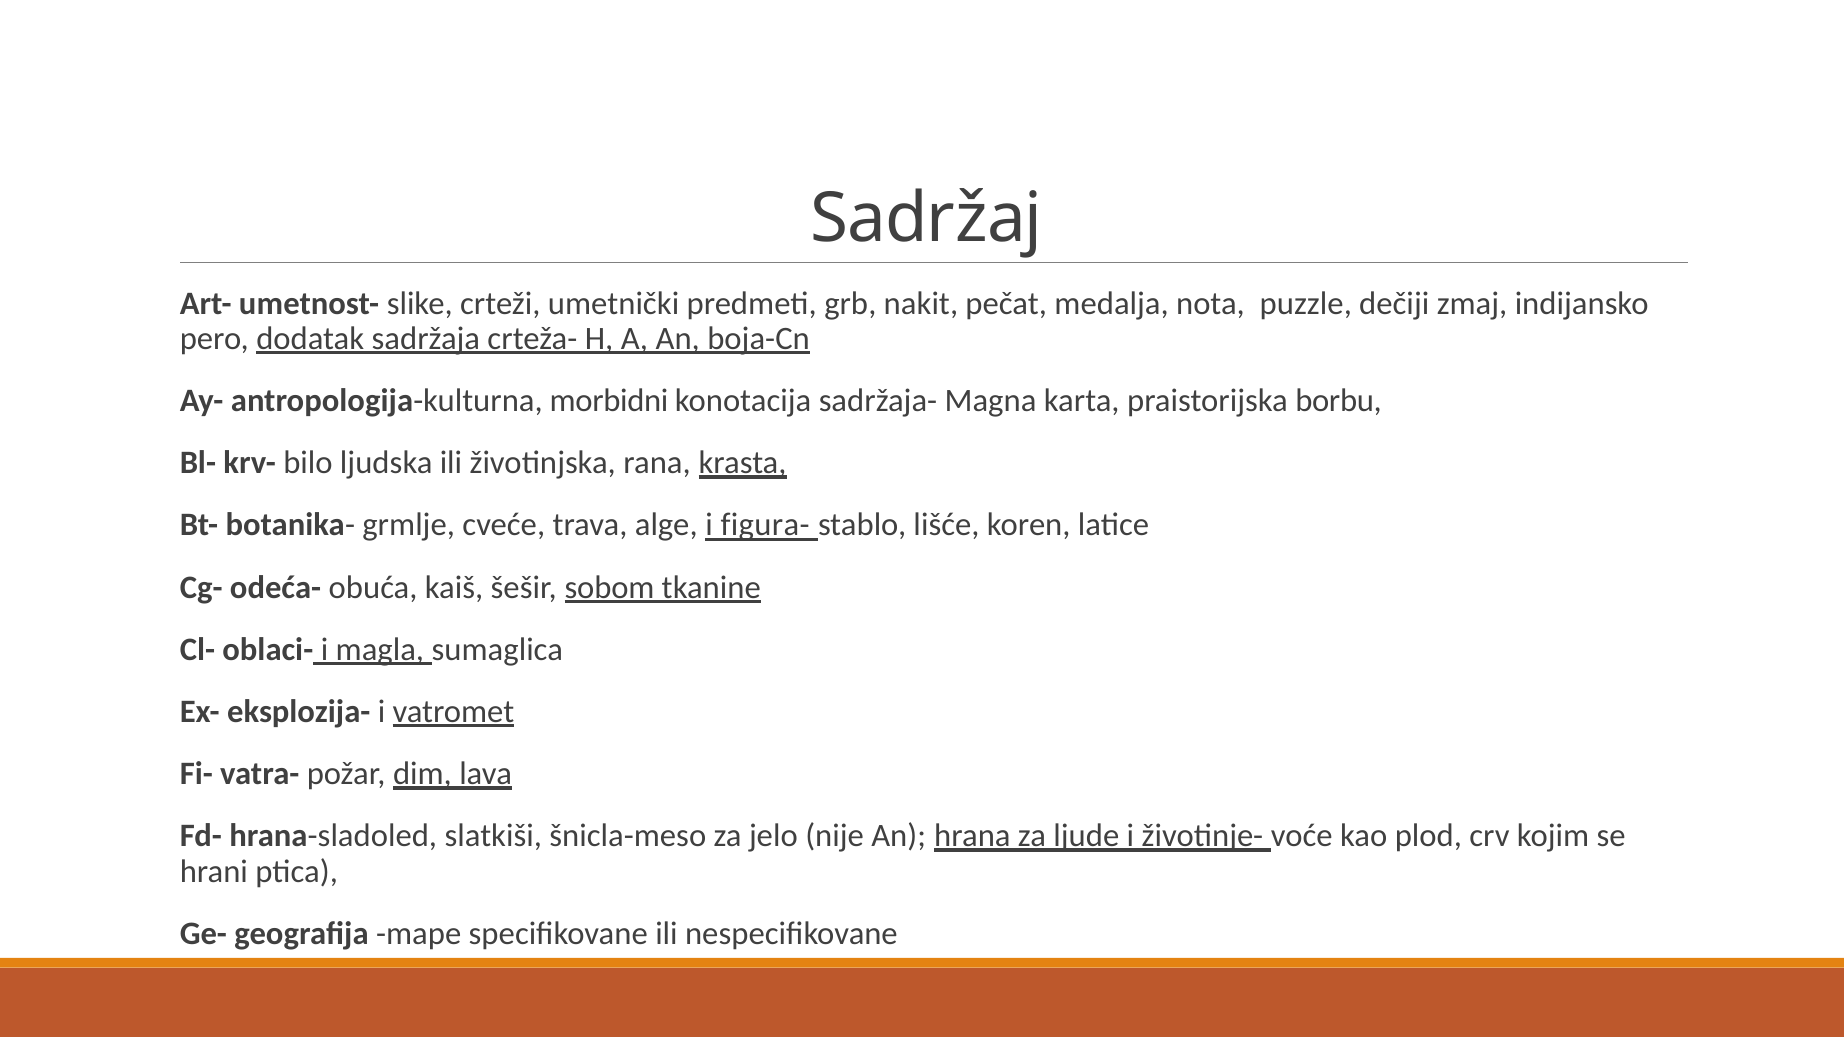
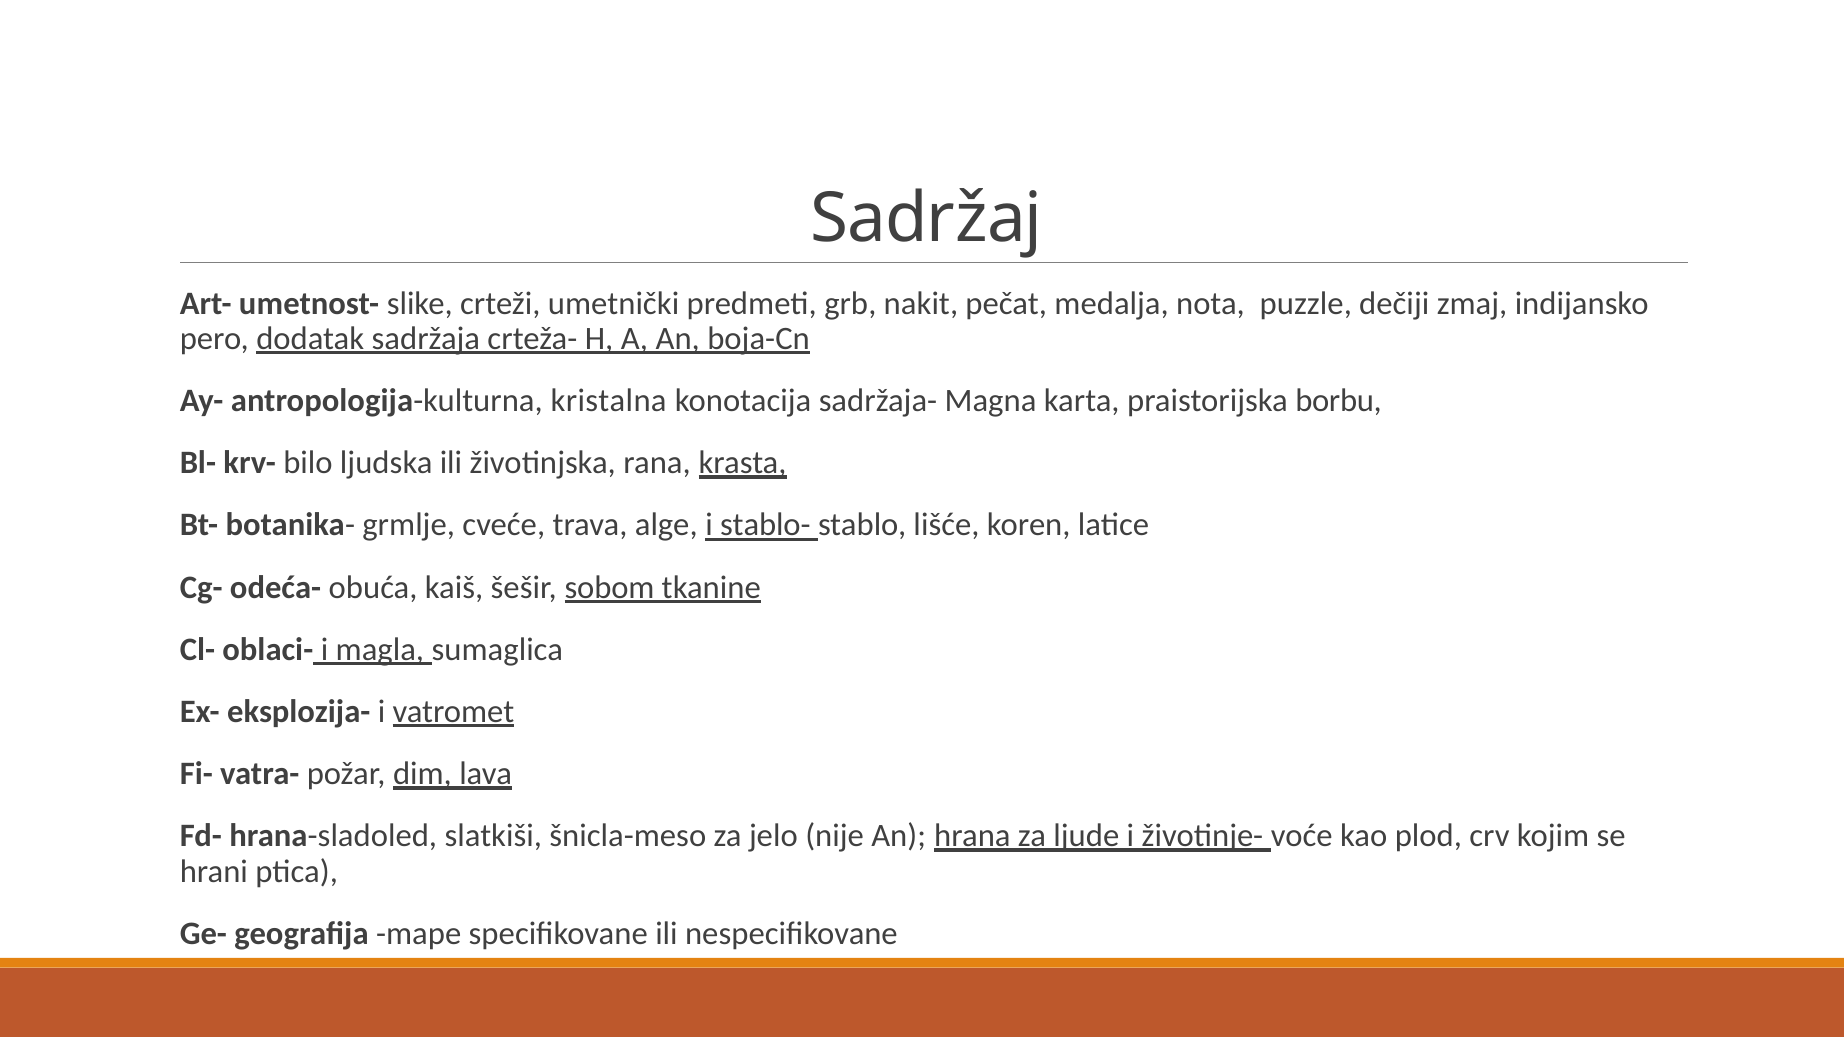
morbidni: morbidni -> kristalna
figura-: figura- -> stablo-
